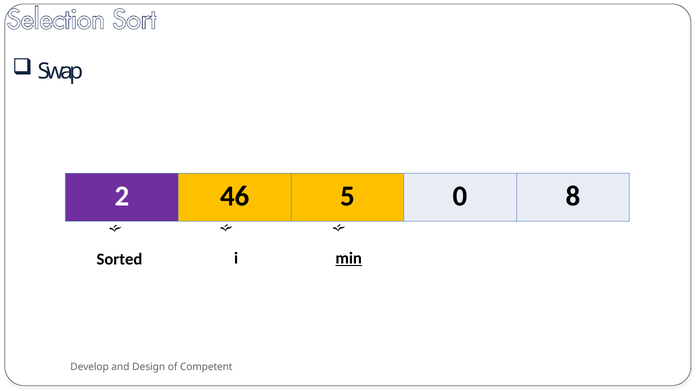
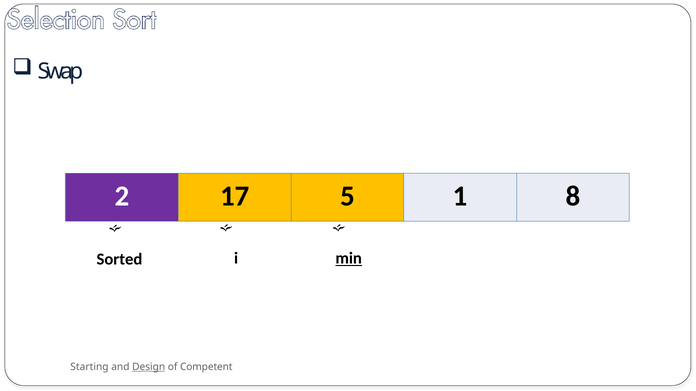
46: 46 -> 17
0: 0 -> 1
Develop: Develop -> Starting
Design underline: none -> present
